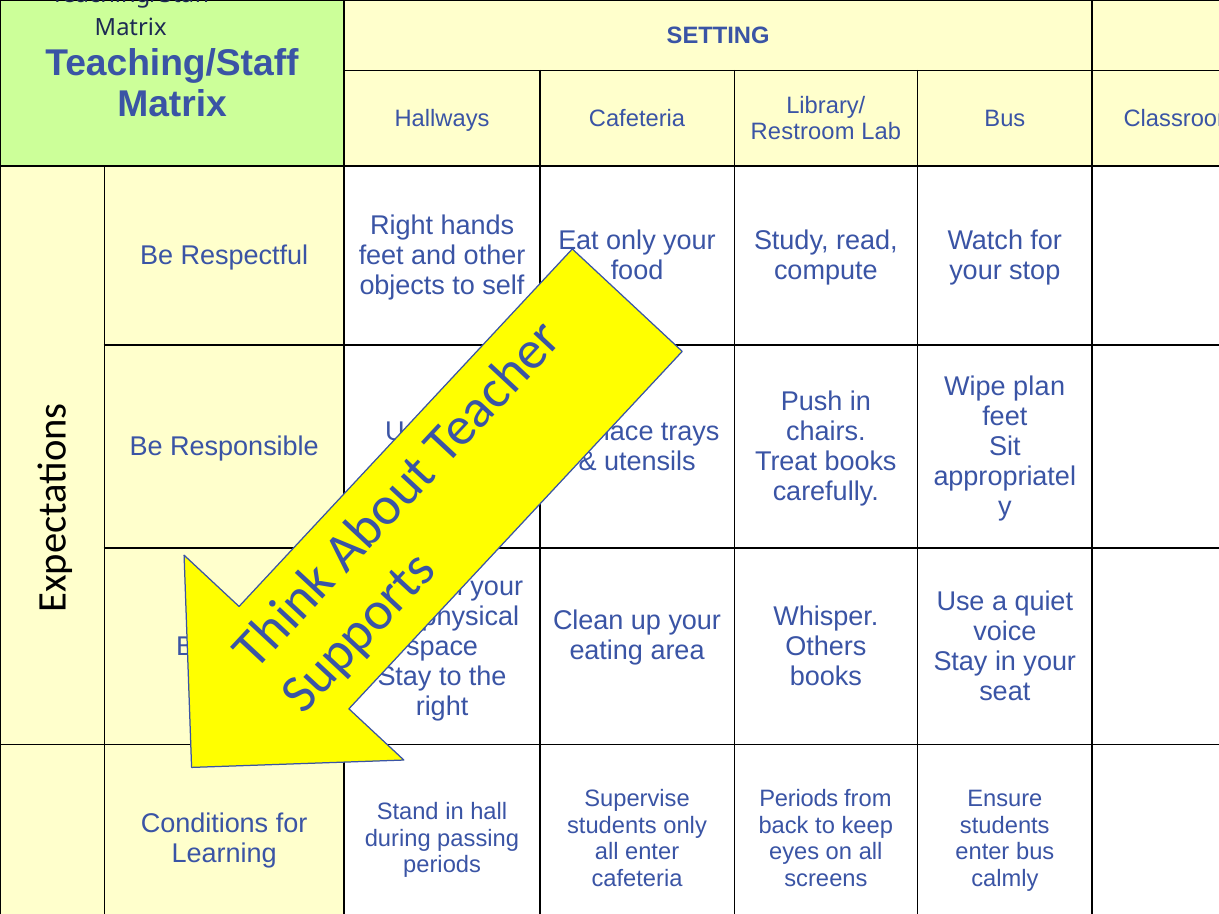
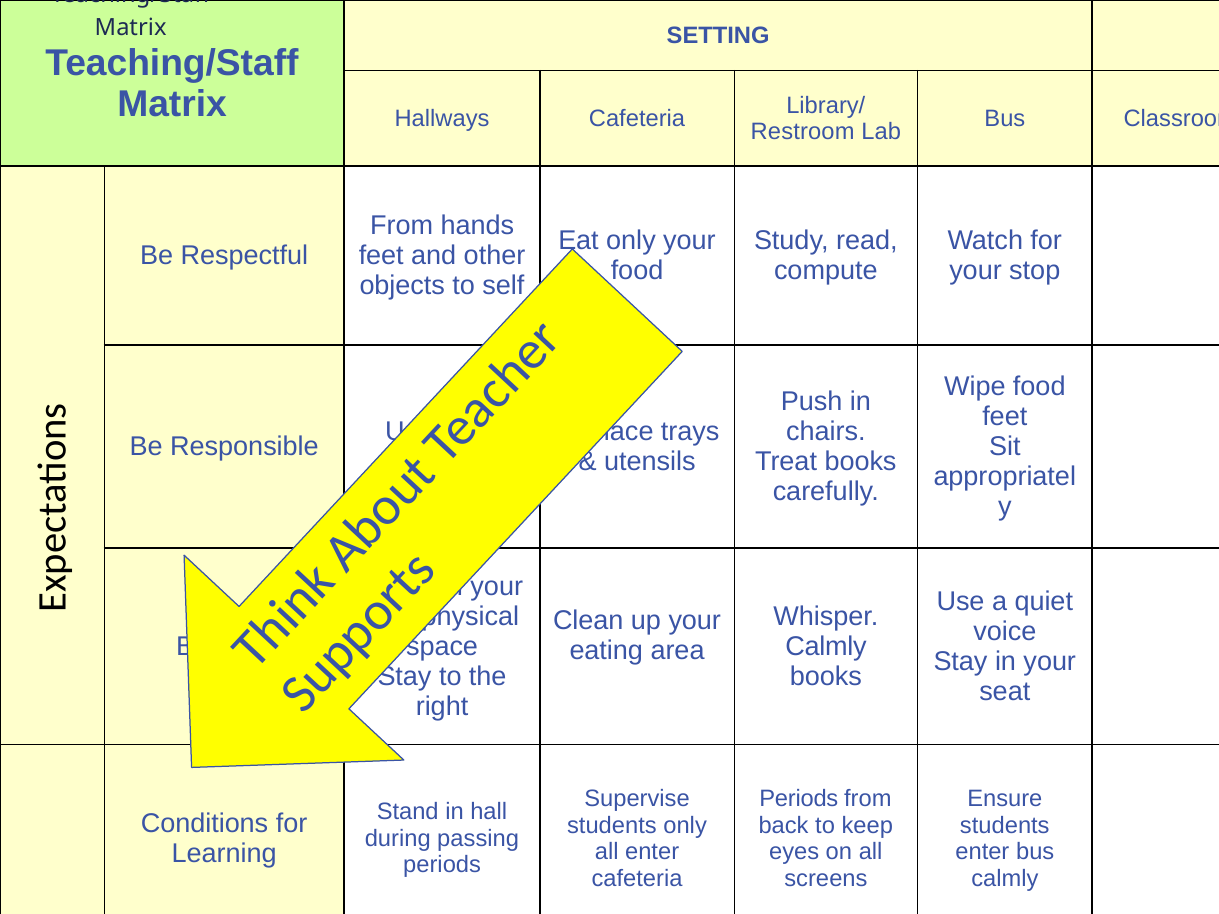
Right at (402, 226): Right -> From
Wipe plan: plan -> food
Others at (826, 647): Others -> Calmly
